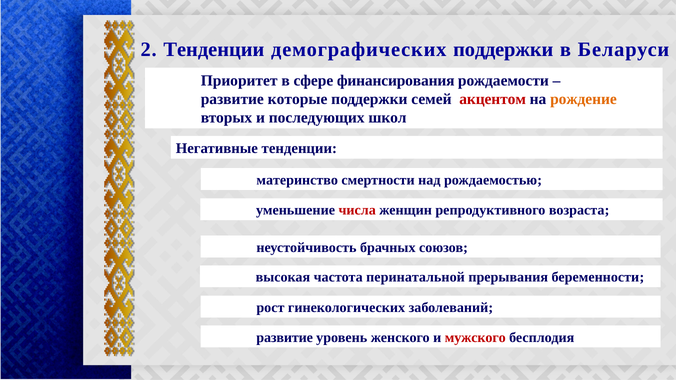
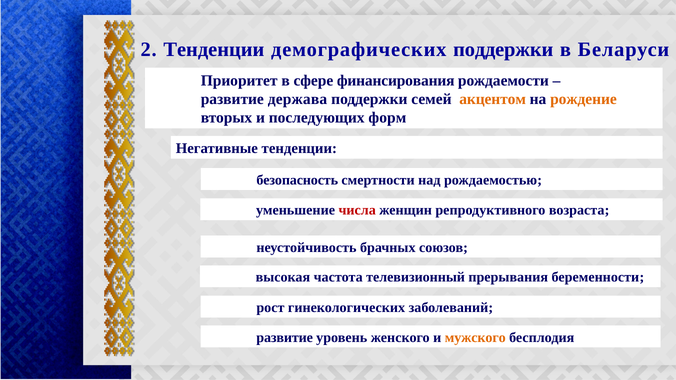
которые: которые -> держава
акцентом colour: red -> orange
школ: школ -> форм
материнство: материнство -> безопасность
перинатальной: перинатальной -> телевизионный
мужского colour: red -> orange
